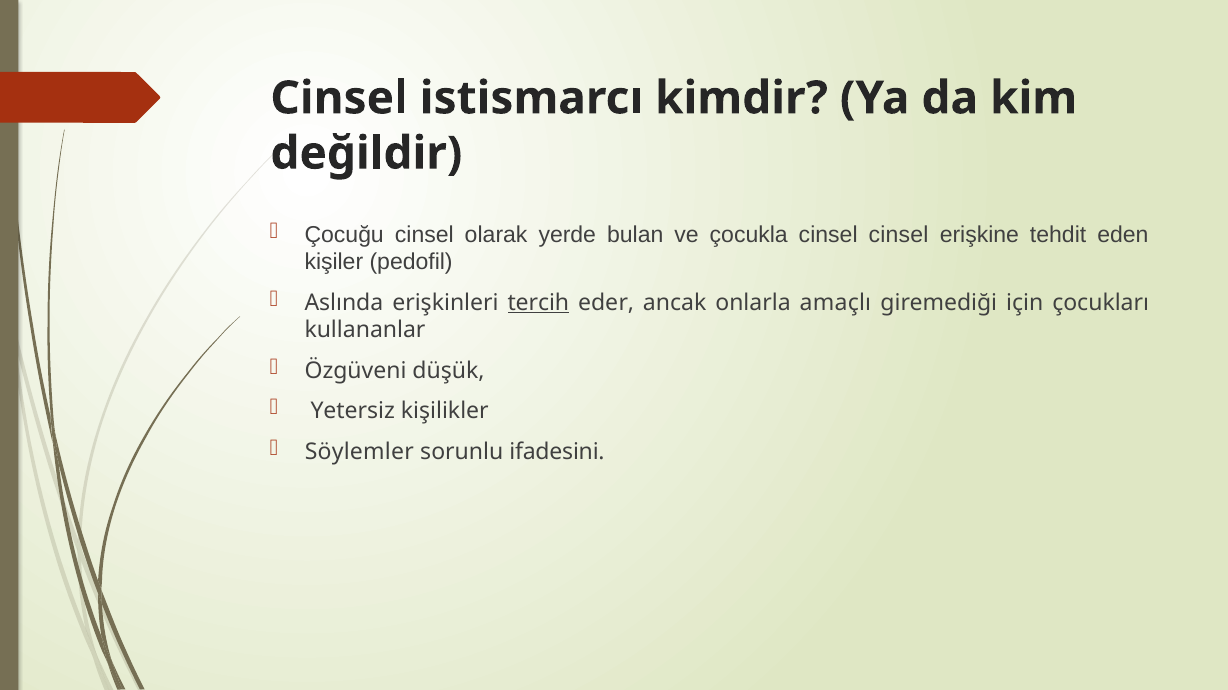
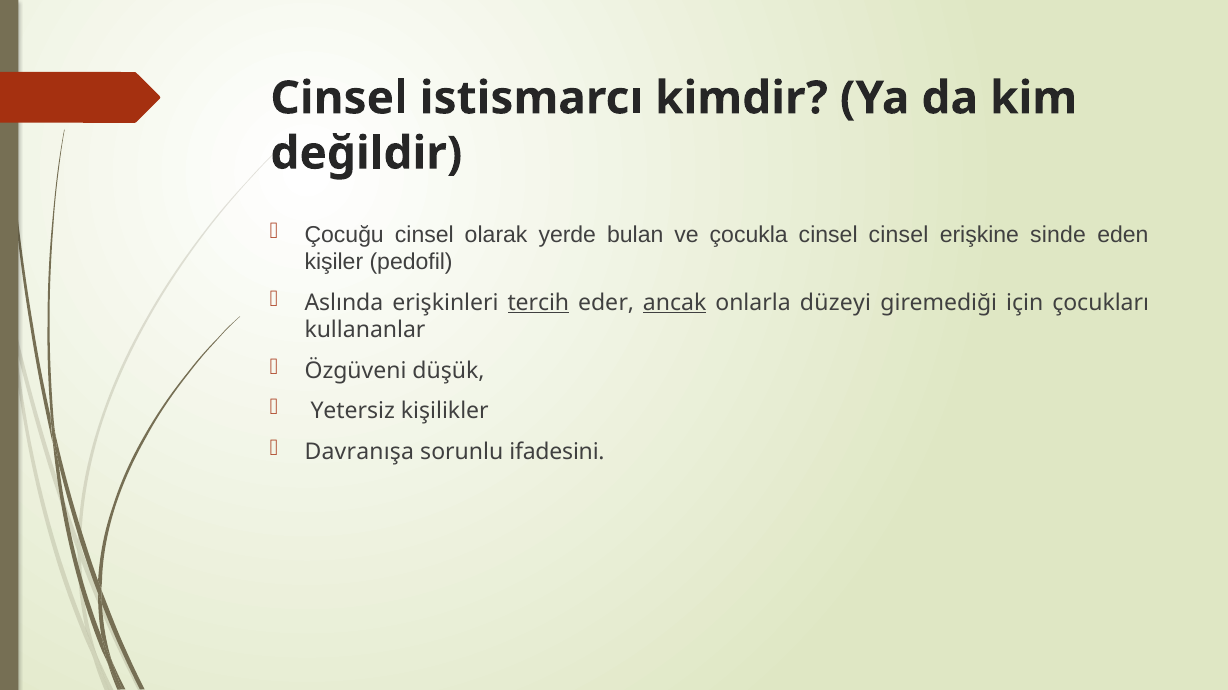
tehdit: tehdit -> sinde
ancak underline: none -> present
amaçlı: amaçlı -> düzeyi
Söylemler: Söylemler -> Davranışa
